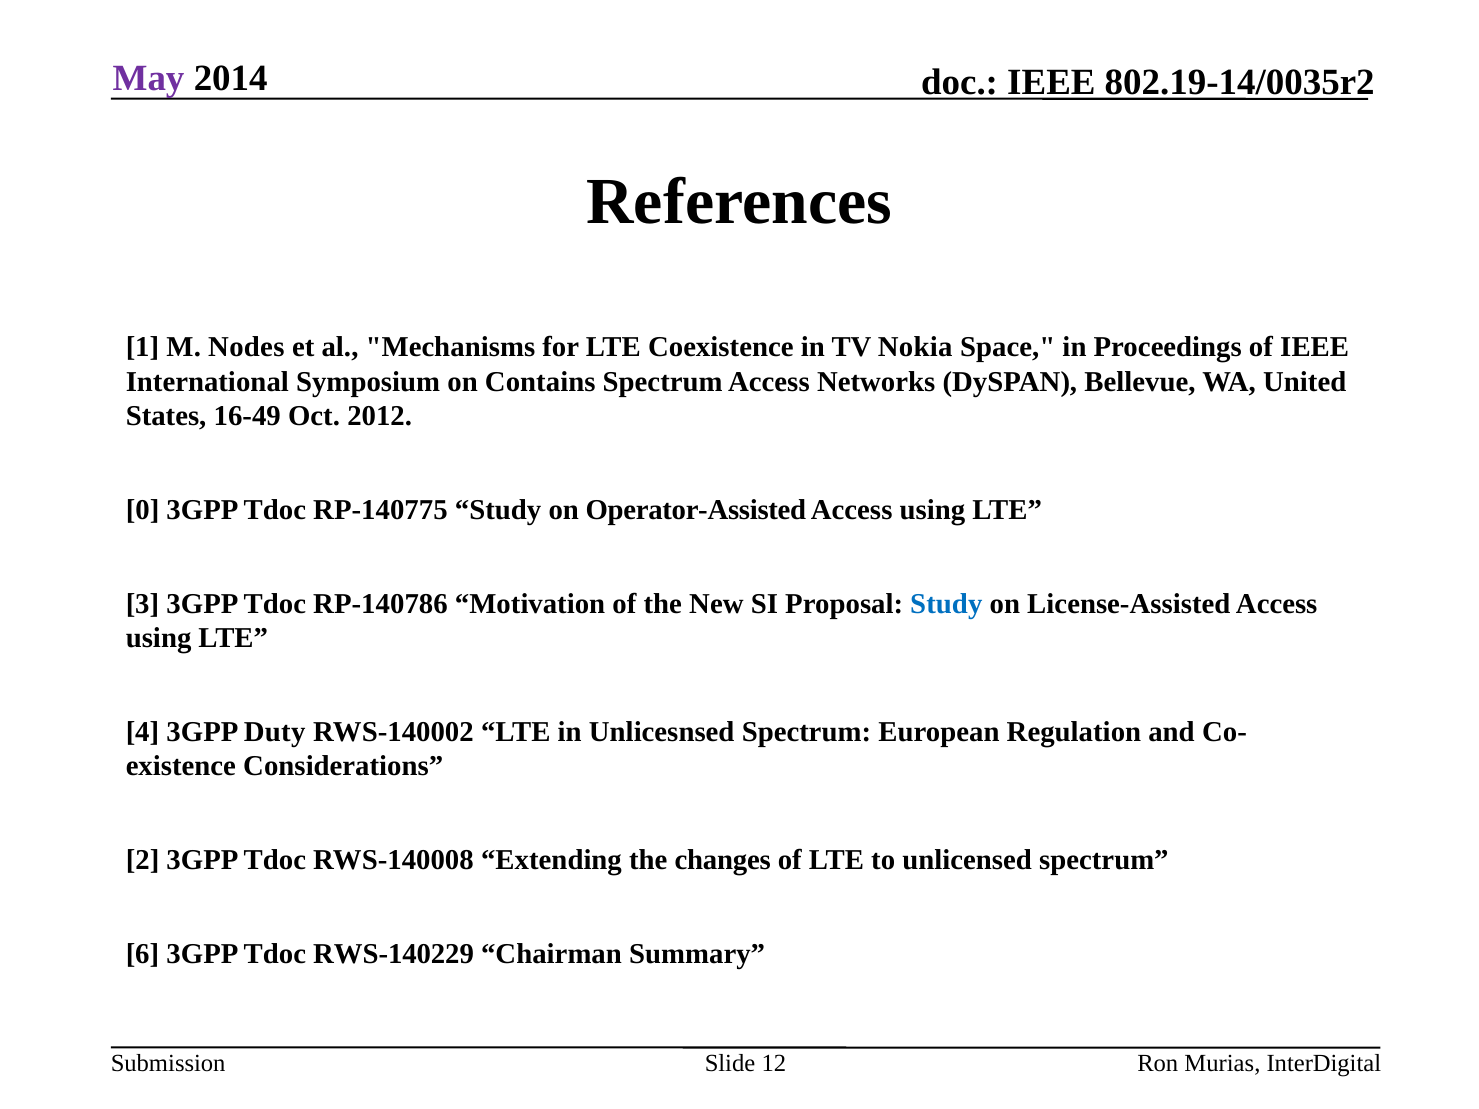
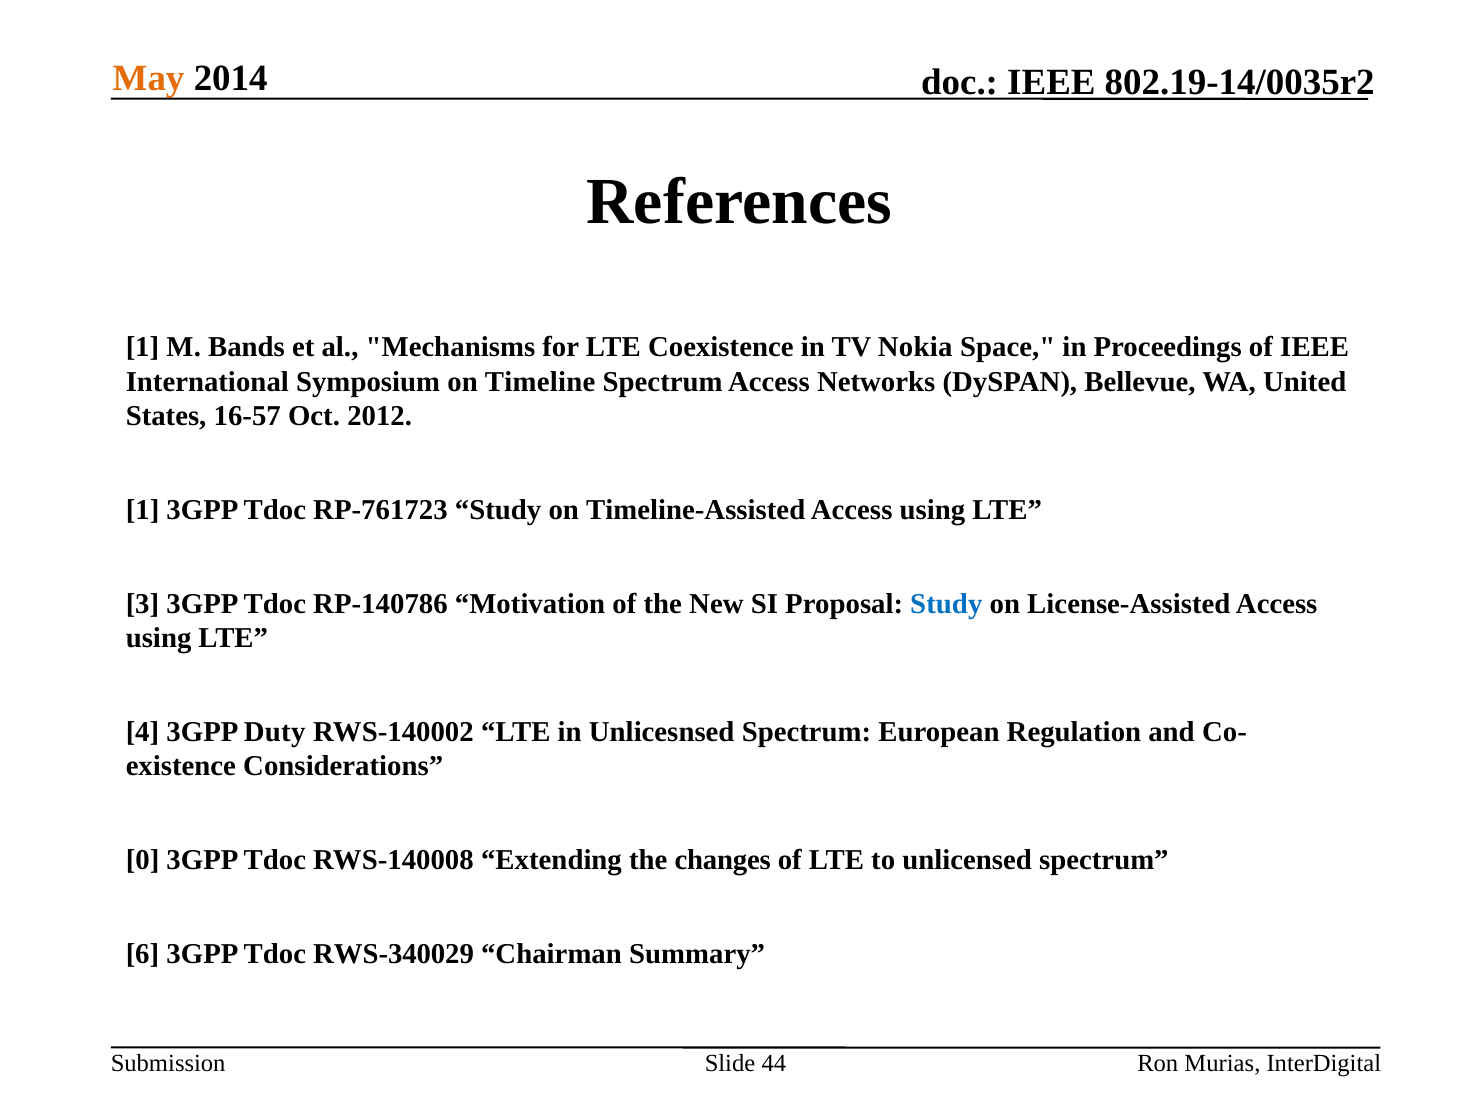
May colour: purple -> orange
Nodes: Nodes -> Bands
Contains: Contains -> Timeline
16-49: 16-49 -> 16-57
0 at (143, 510): 0 -> 1
RP-140775: RP-140775 -> RP-761723
Operator-Assisted: Operator-Assisted -> Timeline-Assisted
2: 2 -> 0
RWS-140229: RWS-140229 -> RWS-340029
12: 12 -> 44
